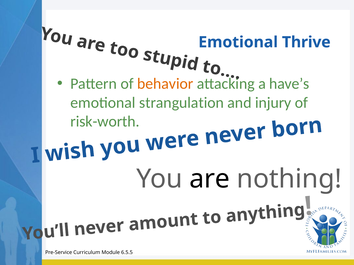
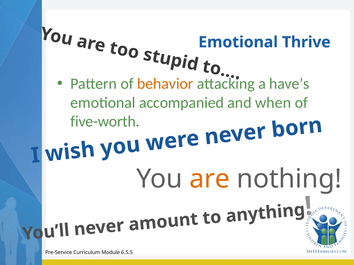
strangulation: strangulation -> accompanied
injury: injury -> when
risk-worth: risk-worth -> five-worth
are colour: black -> orange
